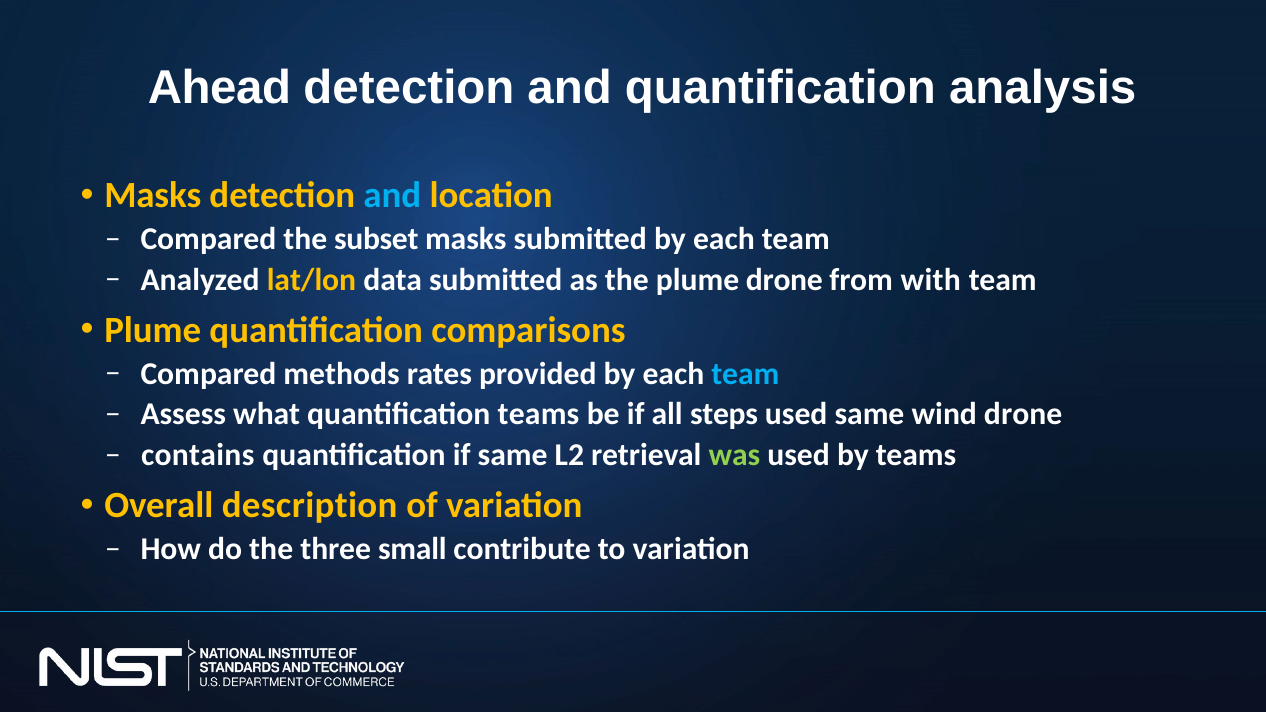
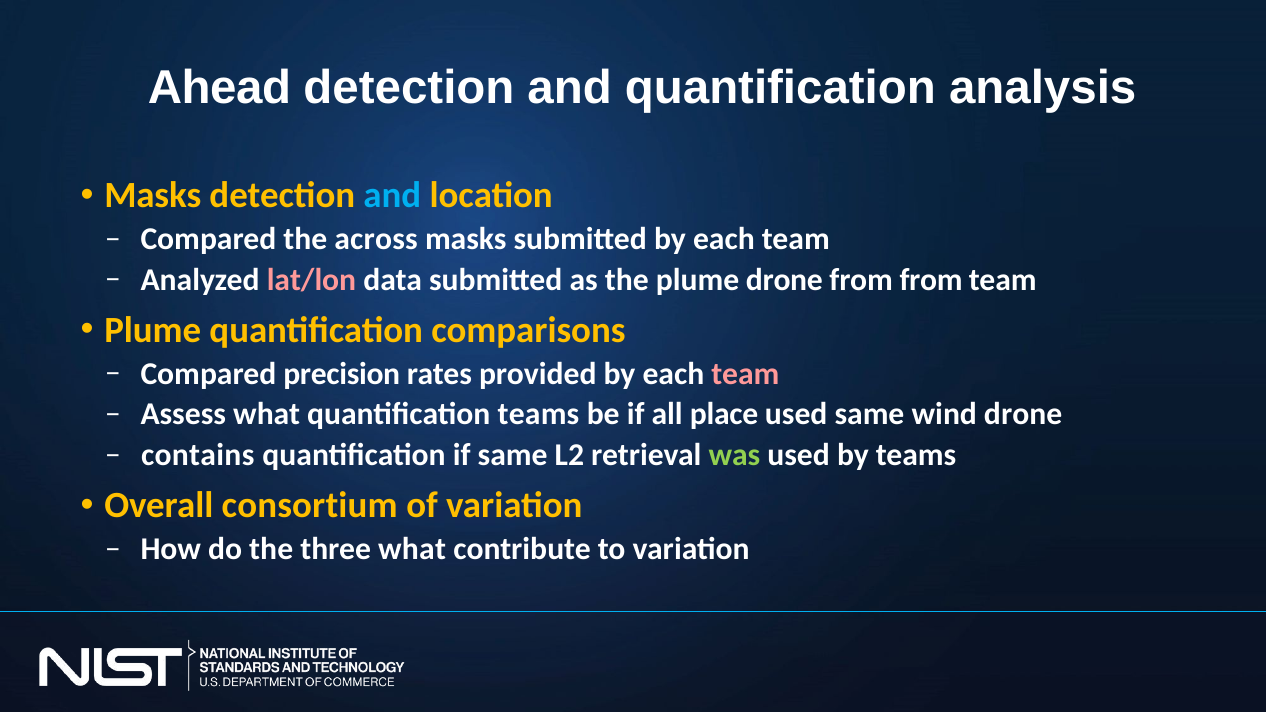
subset: subset -> across
lat/lon colour: yellow -> pink
from with: with -> from
methods: methods -> precision
team at (745, 374) colour: light blue -> pink
steps: steps -> place
description: description -> consortium
three small: small -> what
